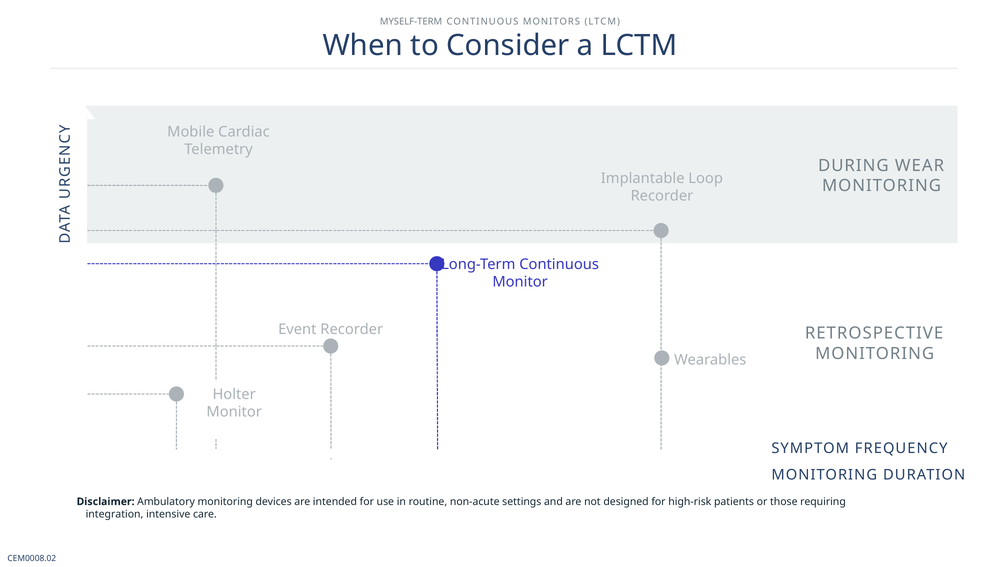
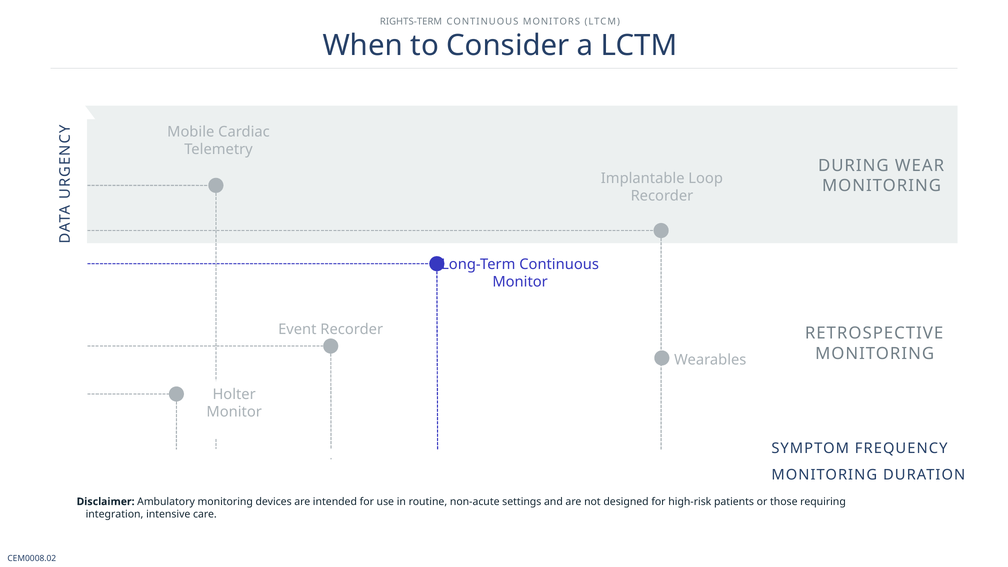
MYSELF-TERM: MYSELF-TERM -> RIGHTS-TERM
